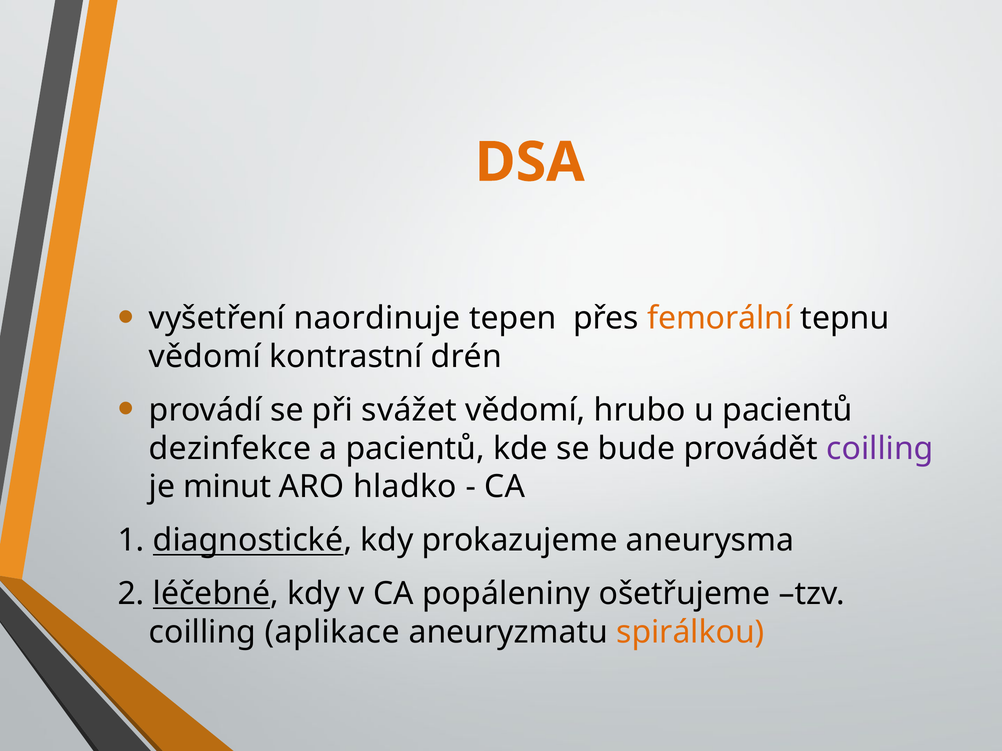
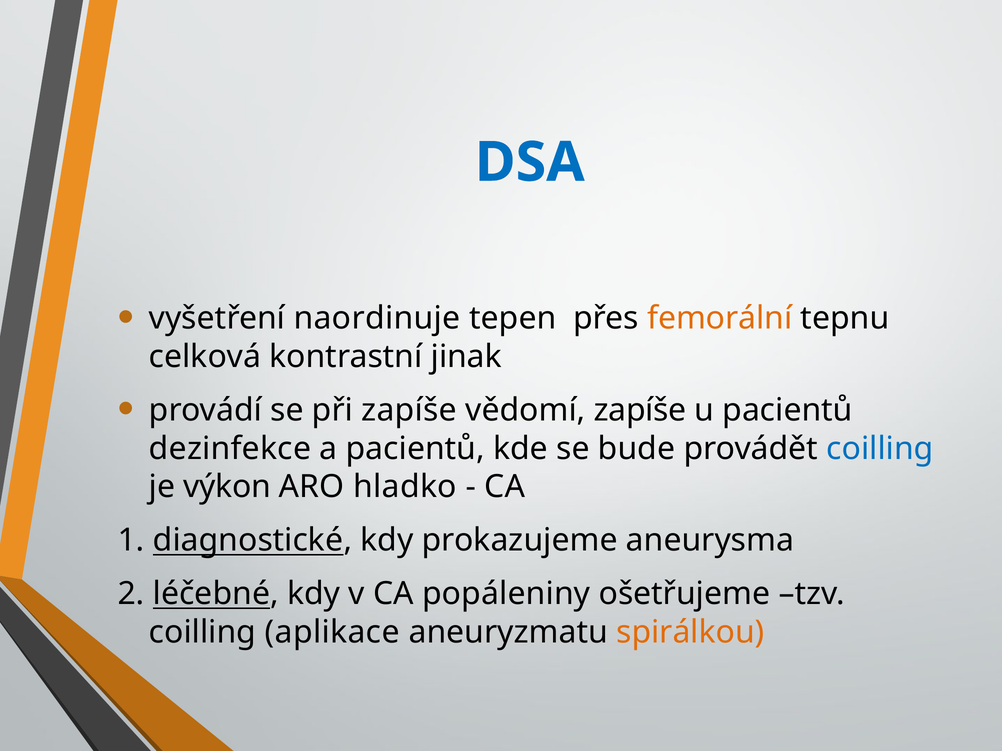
DSA colour: orange -> blue
vědomí at (205, 357): vědomí -> celková
drén: drén -> jinak
při svážet: svážet -> zapíše
vědomí hrubo: hrubo -> zapíše
coilling at (880, 449) colour: purple -> blue
minut: minut -> výkon
